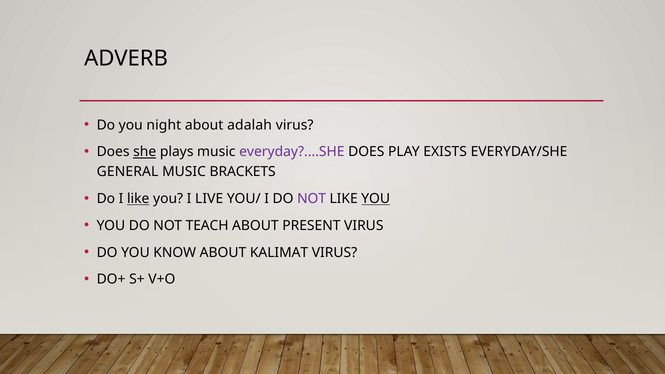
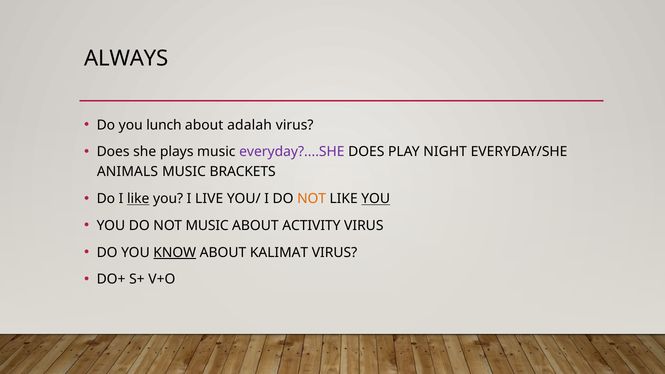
ADVERB: ADVERB -> ALWAYS
night: night -> lunch
she underline: present -> none
EXISTS: EXISTS -> NIGHT
GENERAL: GENERAL -> ANIMALS
NOT at (312, 199) colour: purple -> orange
NOT TEACH: TEACH -> MUSIC
PRESENT: PRESENT -> ACTIVITY
KNOW underline: none -> present
